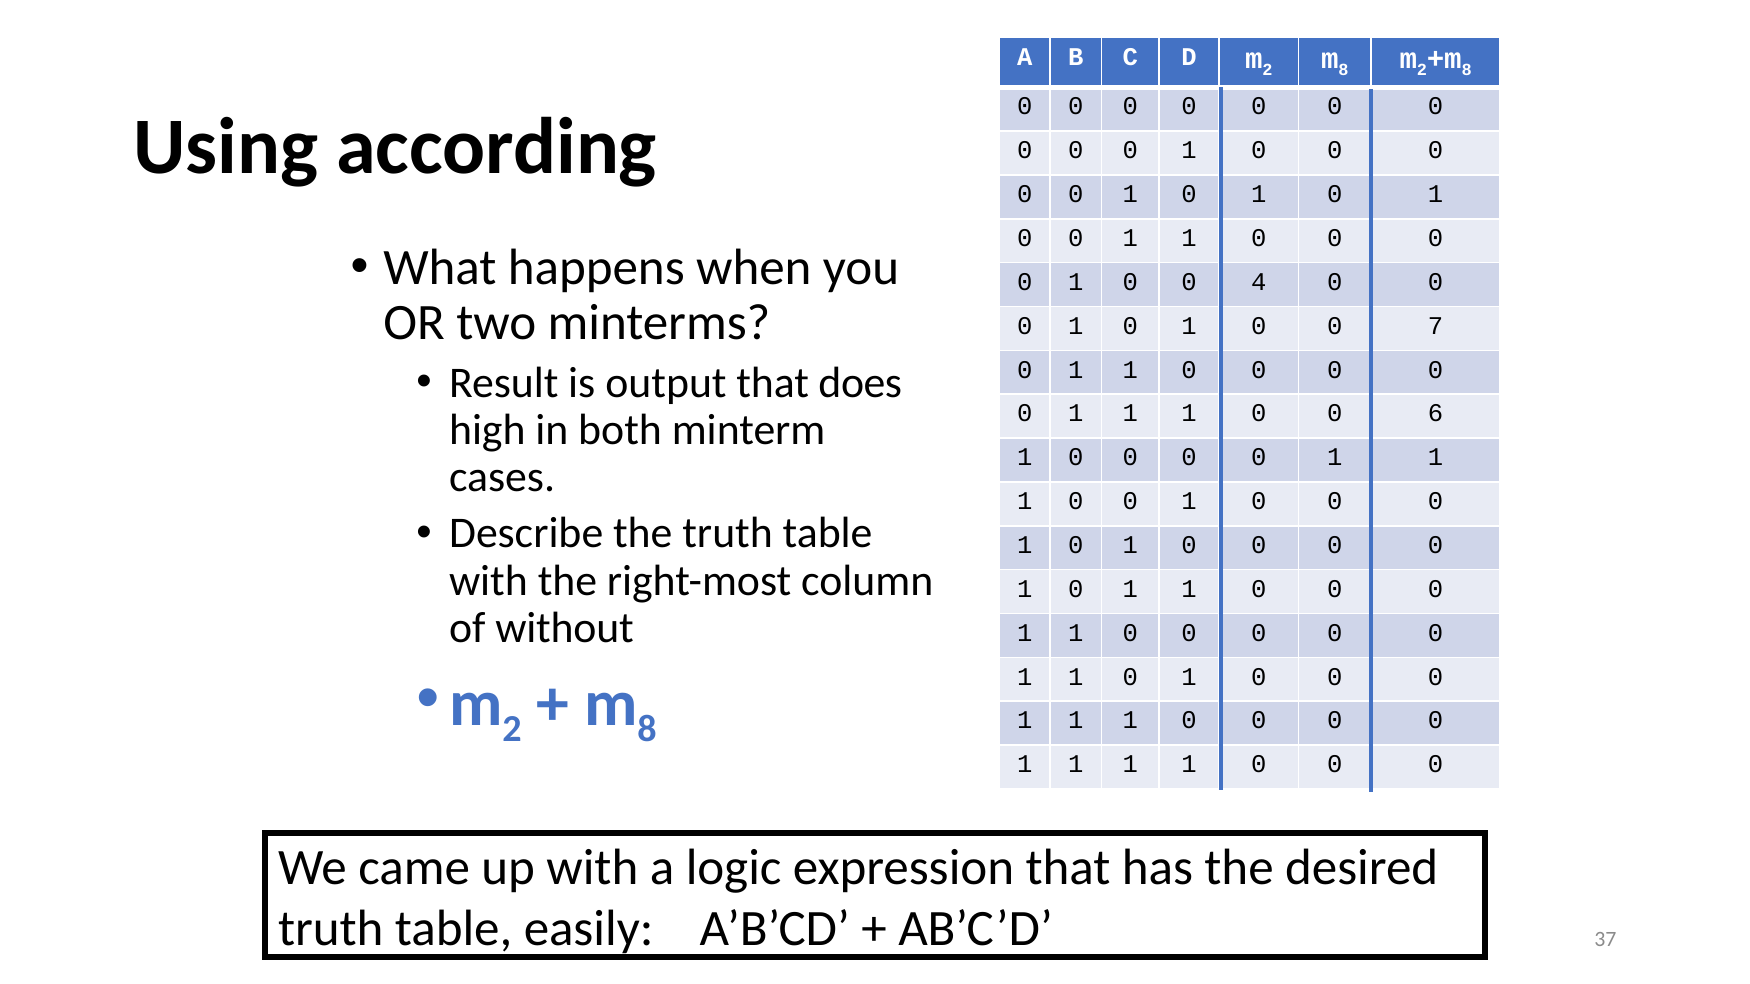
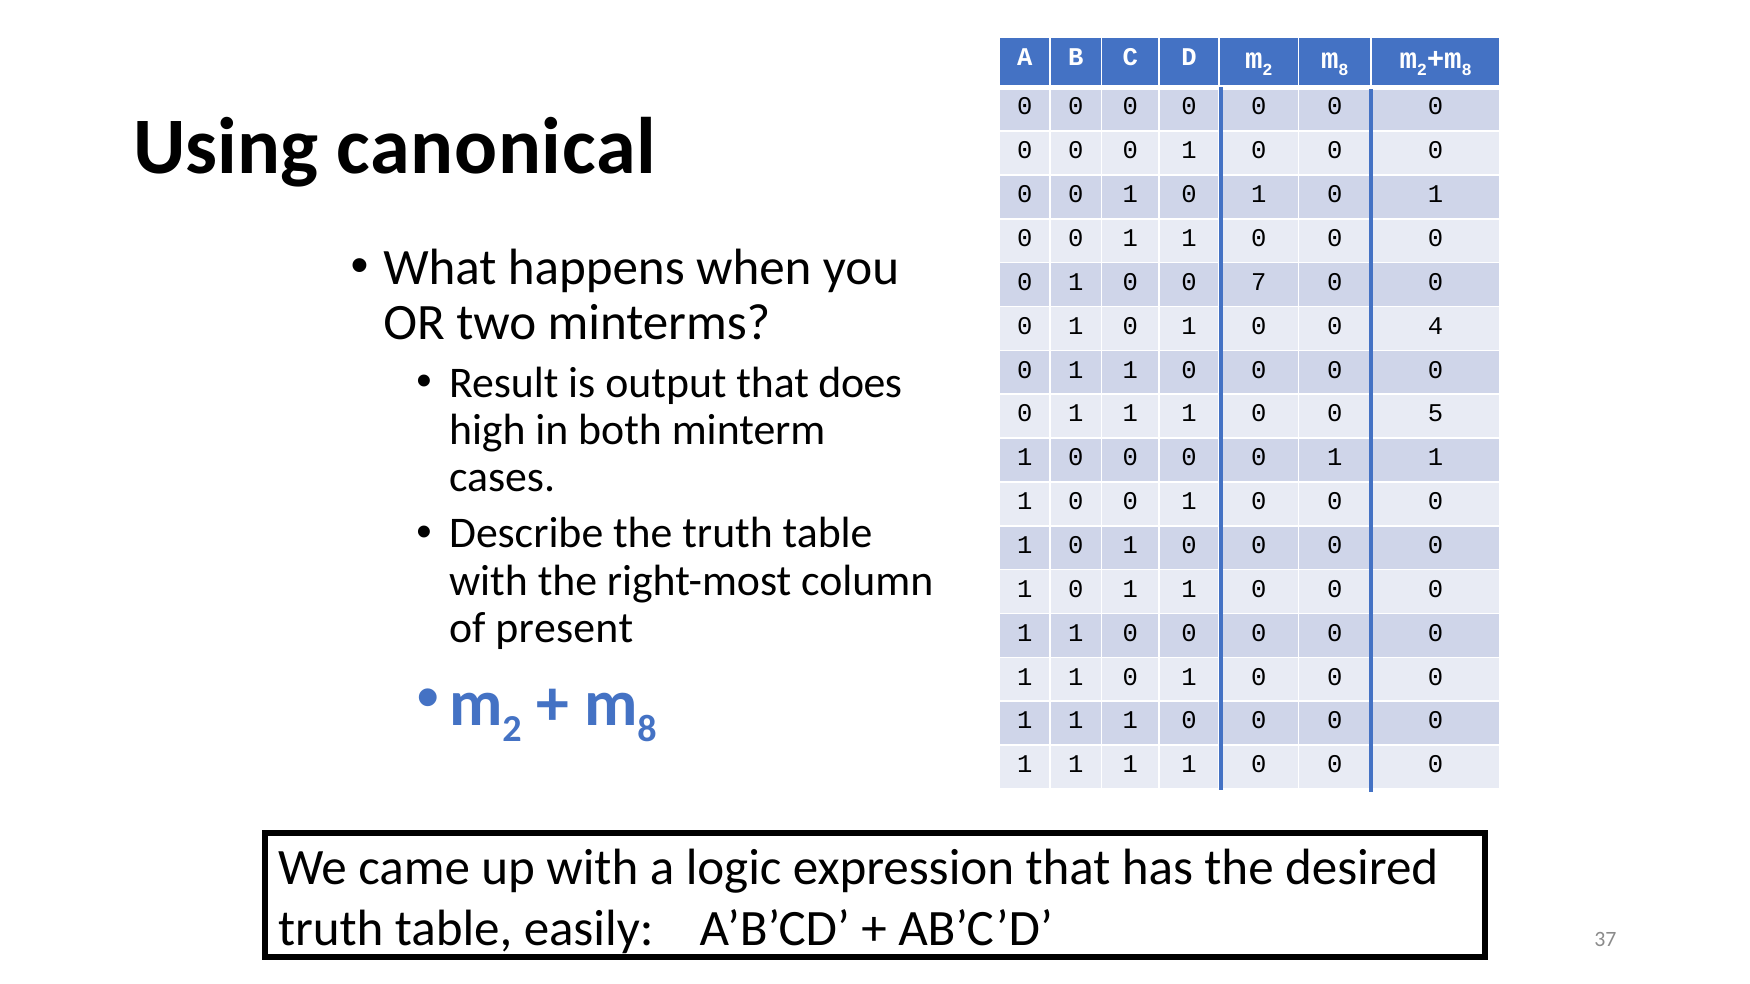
according: according -> canonical
4: 4 -> 7
7: 7 -> 4
6: 6 -> 5
without: without -> present
